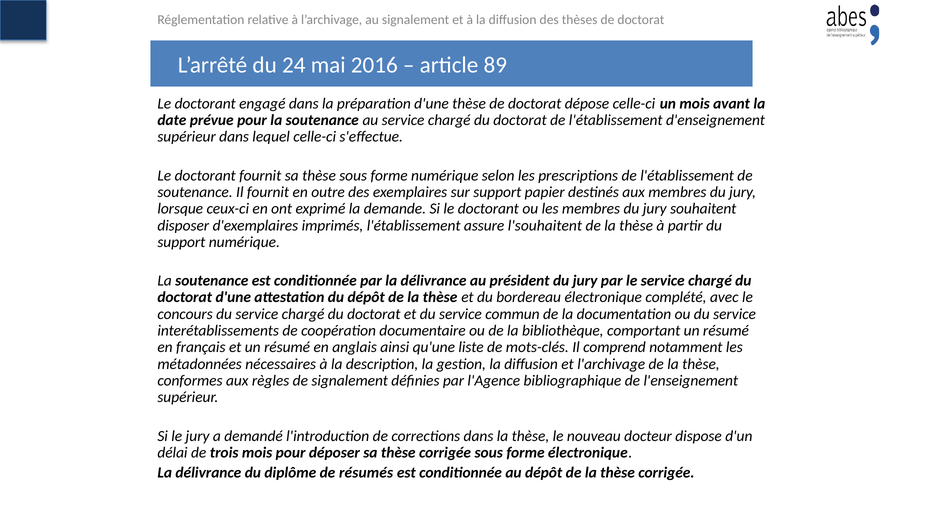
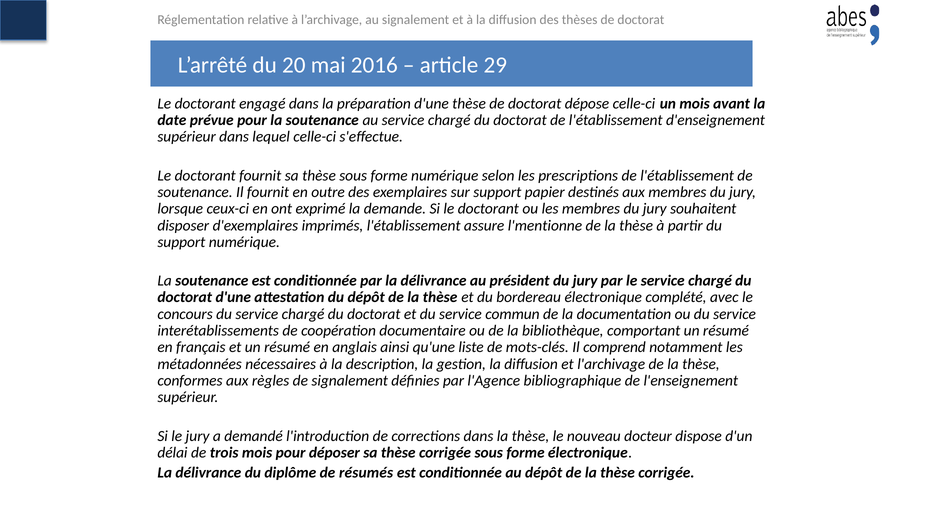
24: 24 -> 20
89: 89 -> 29
l'souhaitent: l'souhaitent -> l'mentionne
